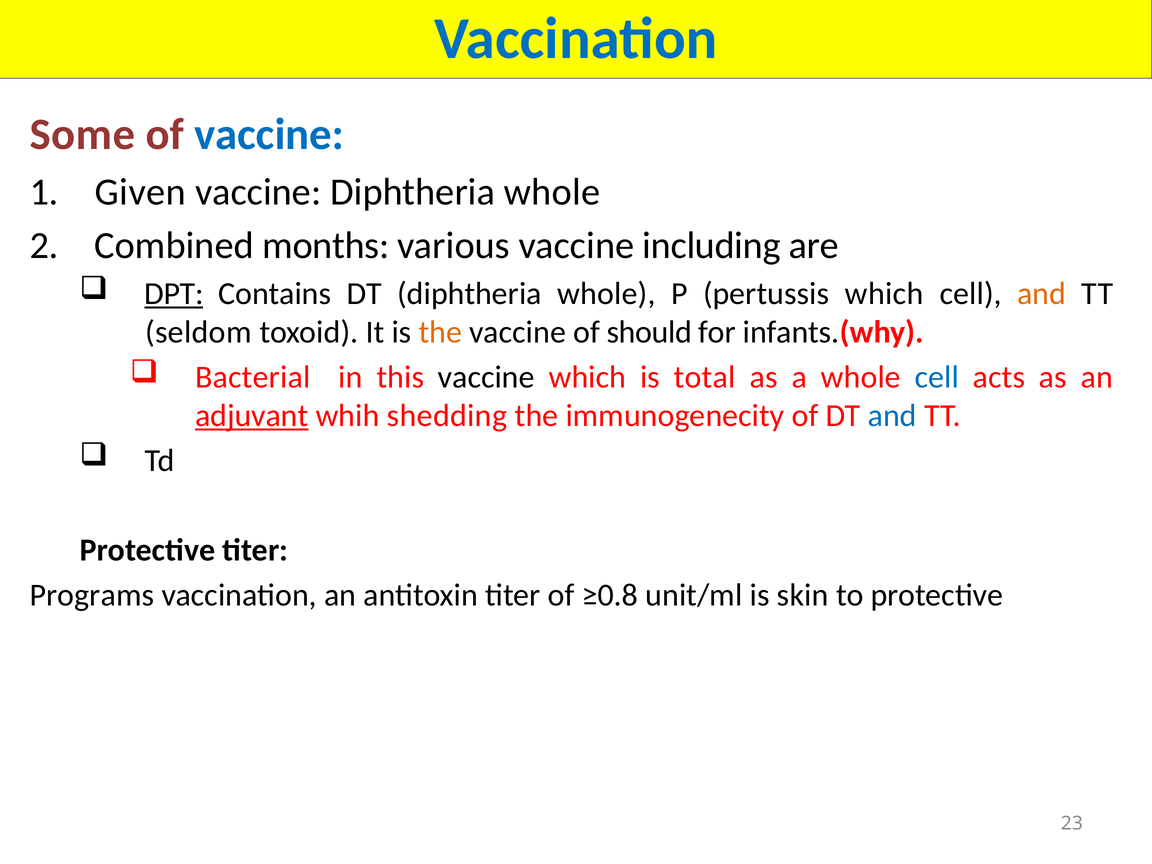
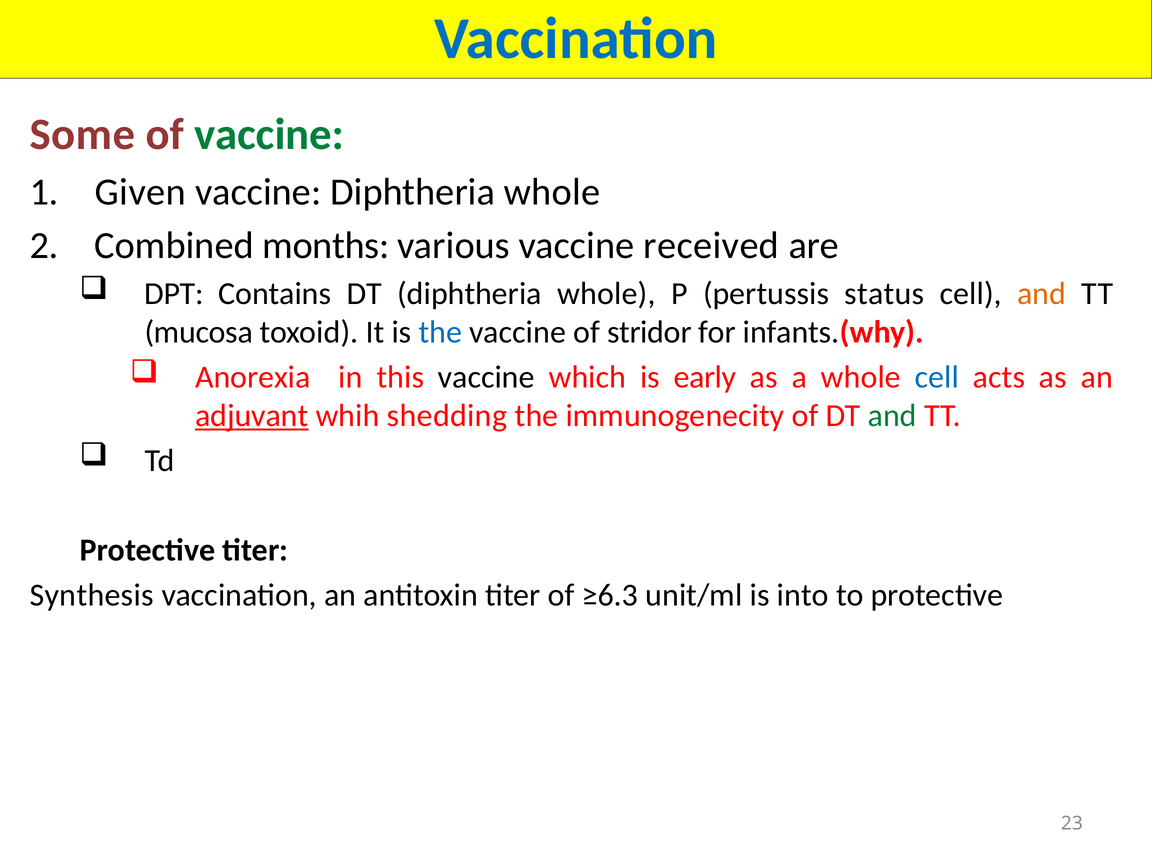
vaccine at (269, 135) colour: blue -> green
including: including -> received
DPT underline: present -> none
pertussis which: which -> status
seldom: seldom -> mucosa
the at (440, 332) colour: orange -> blue
should: should -> stridor
Bacterial: Bacterial -> Anorexia
total: total -> early
and at (892, 416) colour: blue -> green
Programs: Programs -> Synthesis
≥0.8: ≥0.8 -> ≥6.3
skin: skin -> into
